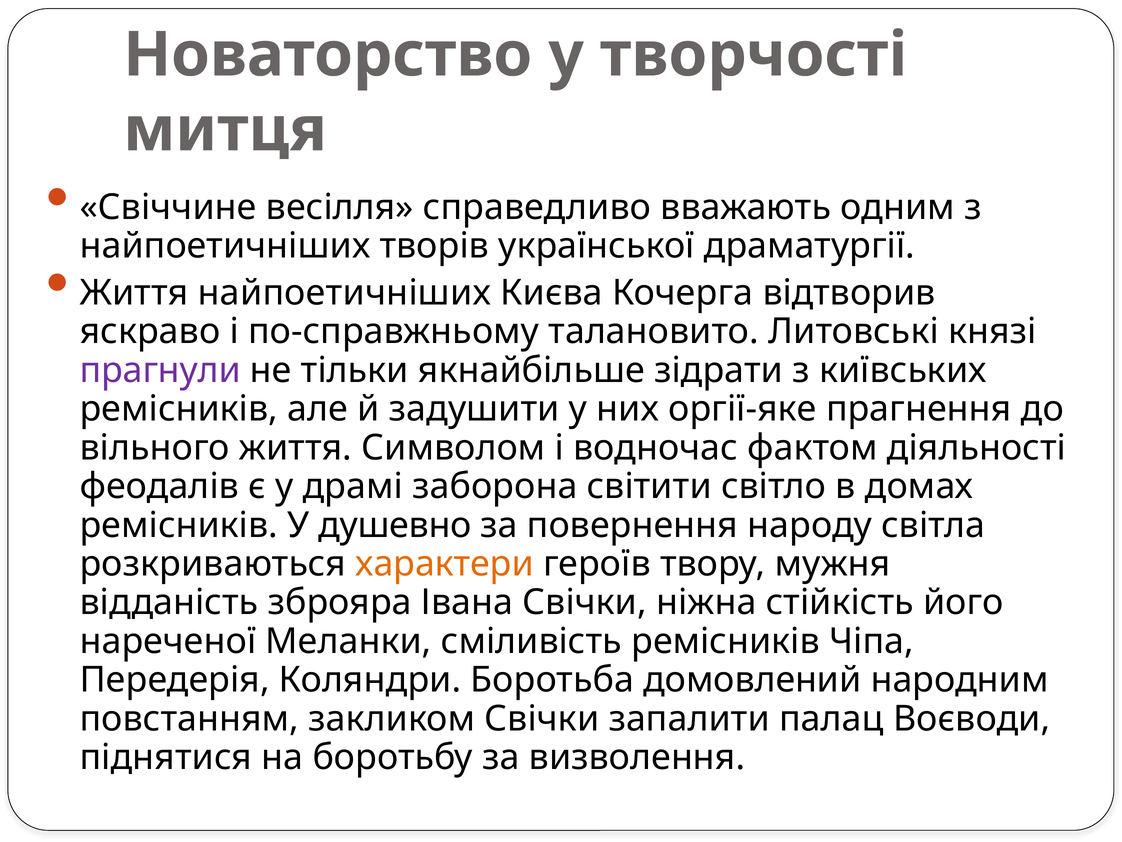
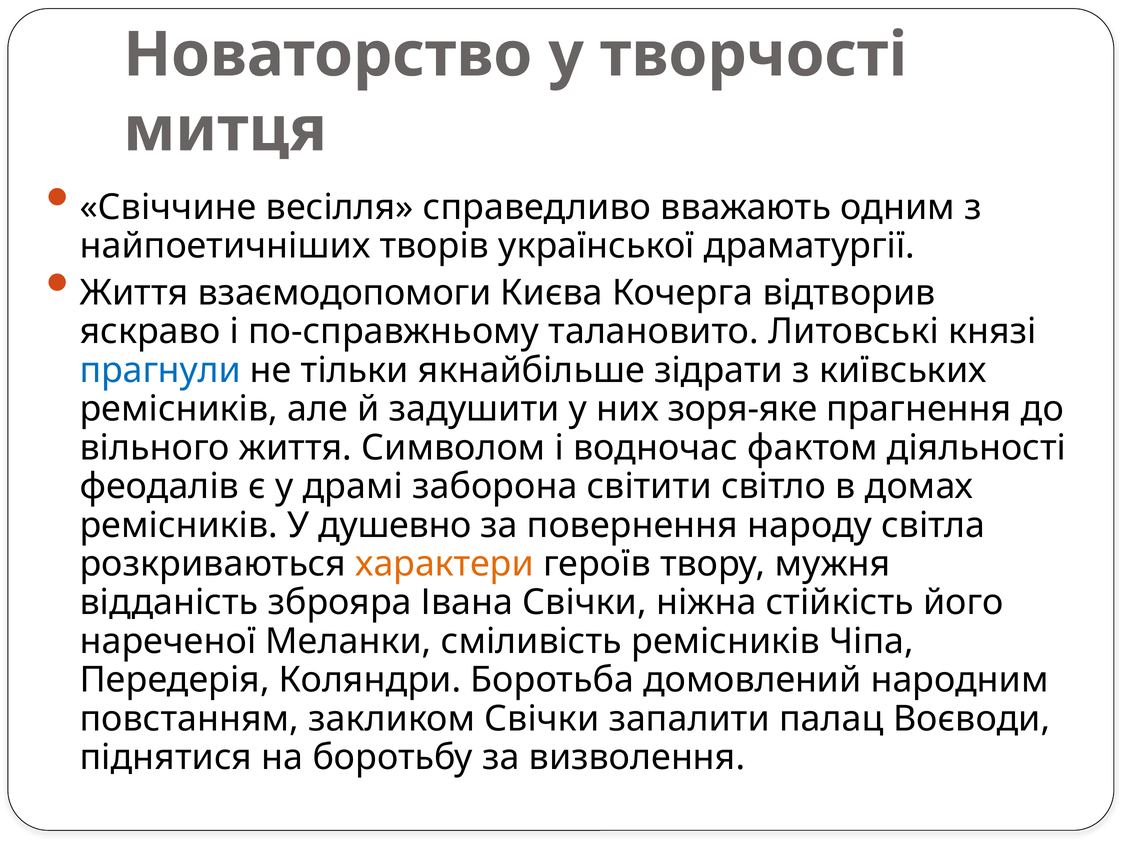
Життя найпоетичніших: найпоетичніших -> взаємодопомоги
прагнули colour: purple -> blue
оргії-яке: оргії-яке -> зоря-яке
